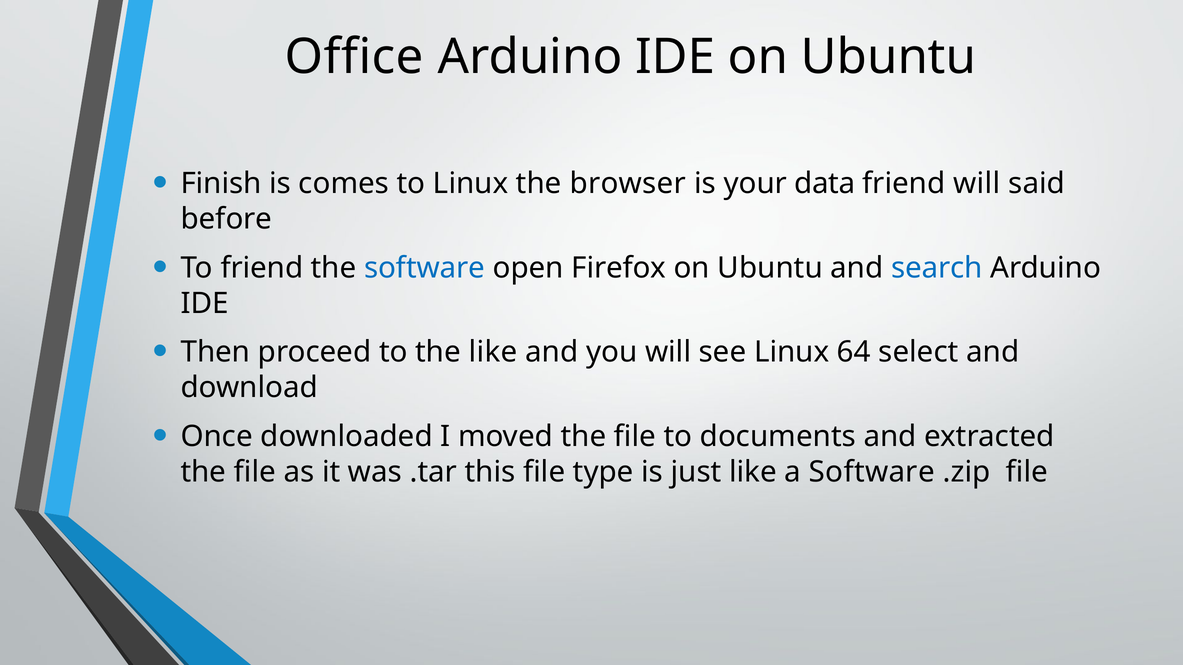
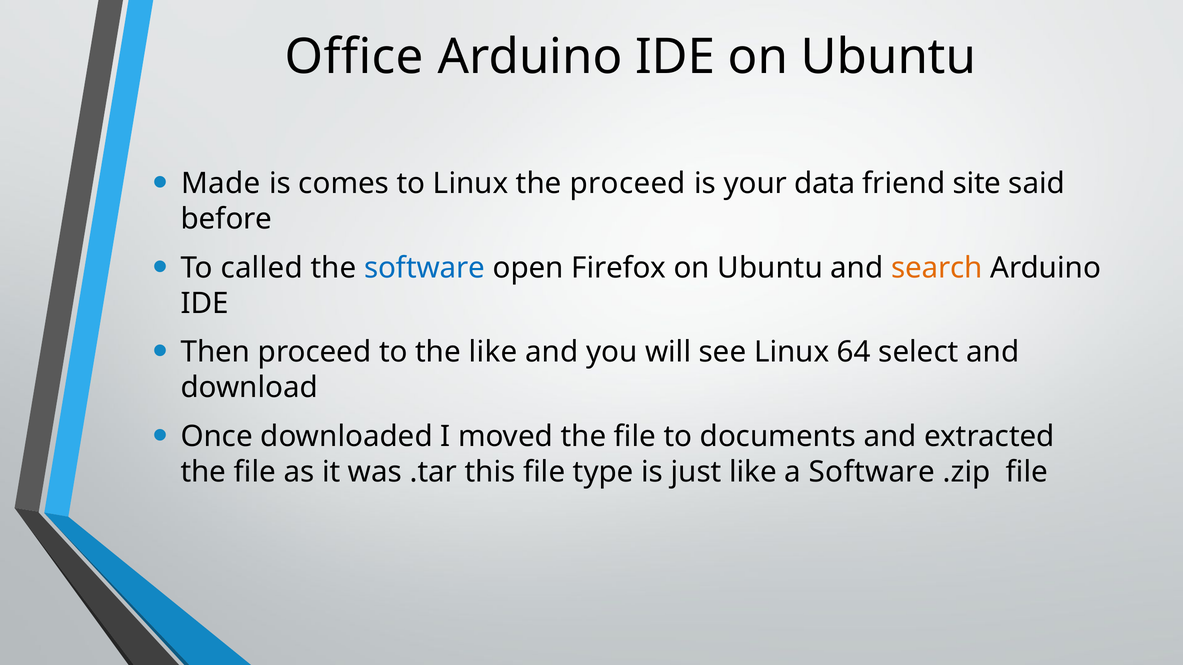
Finish: Finish -> Made
the browser: browser -> proceed
friend will: will -> site
To friend: friend -> called
search colour: blue -> orange
